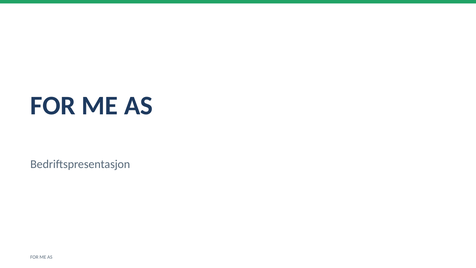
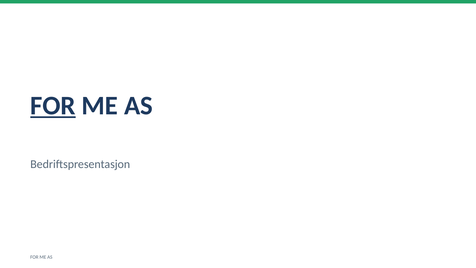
FOR at (53, 106) underline: none -> present
